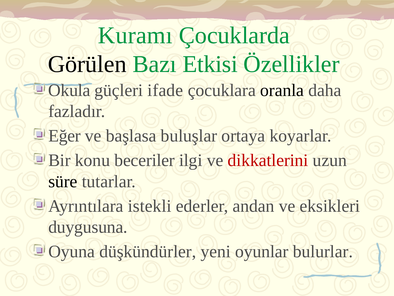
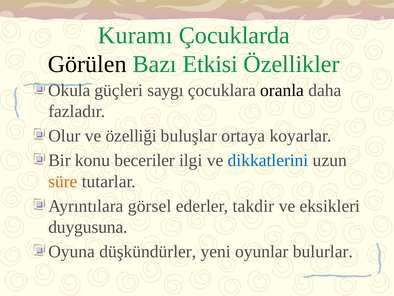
ifade: ifade -> saygı
Eğer: Eğer -> Olur
başlasa: başlasa -> özelliği
dikkatlerini colour: red -> blue
süre colour: black -> orange
istekli: istekli -> görsel
andan: andan -> takdir
